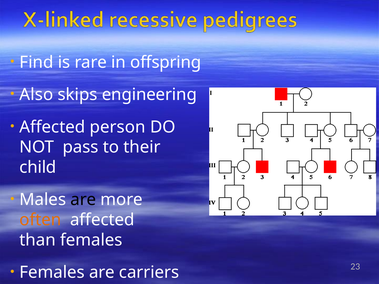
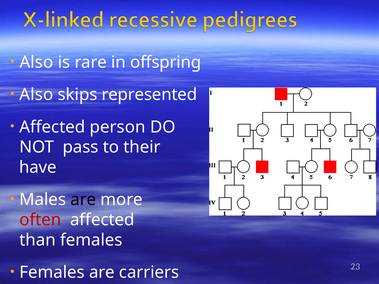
Find at (37, 62): Find -> Also
engineering: engineering -> represented
child: child -> have
often colour: orange -> red
